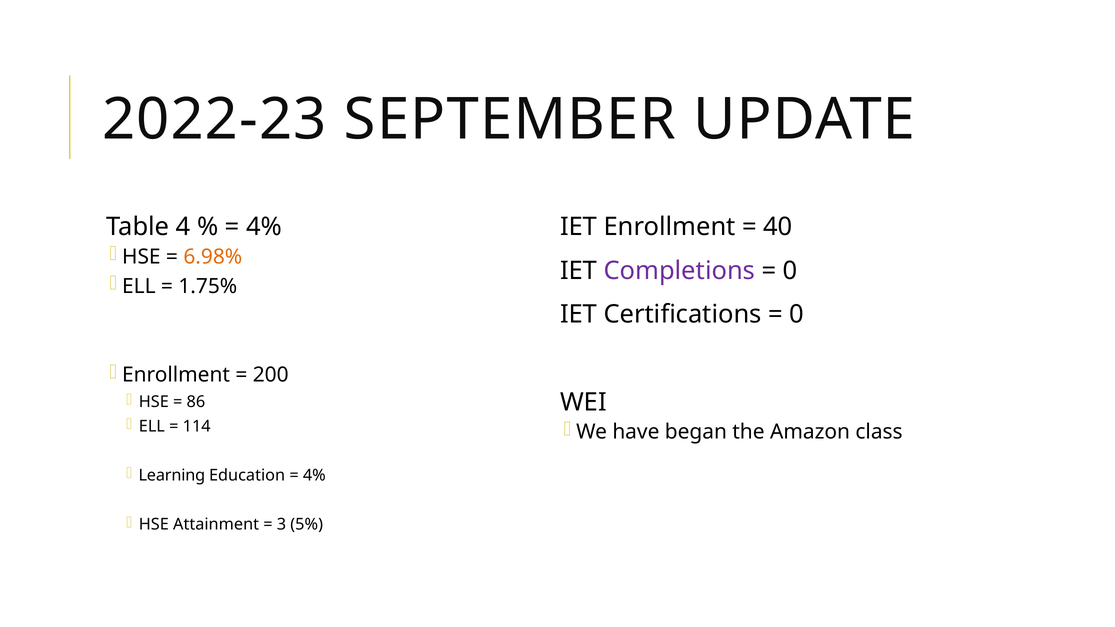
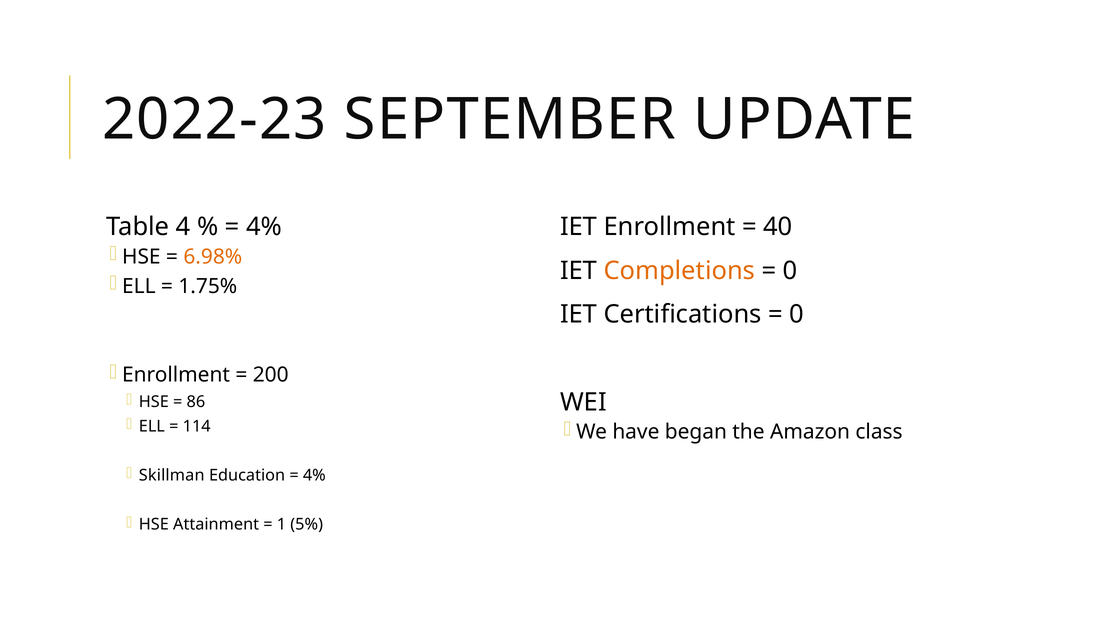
Completions colour: purple -> orange
Learning: Learning -> Skillman
3: 3 -> 1
